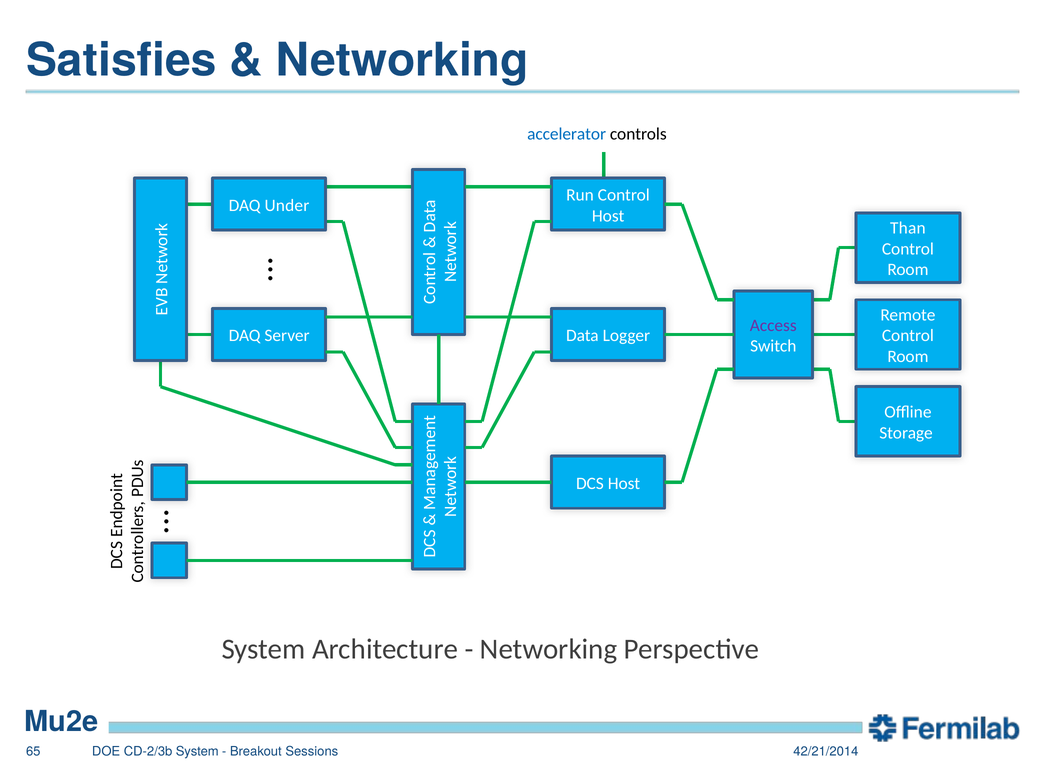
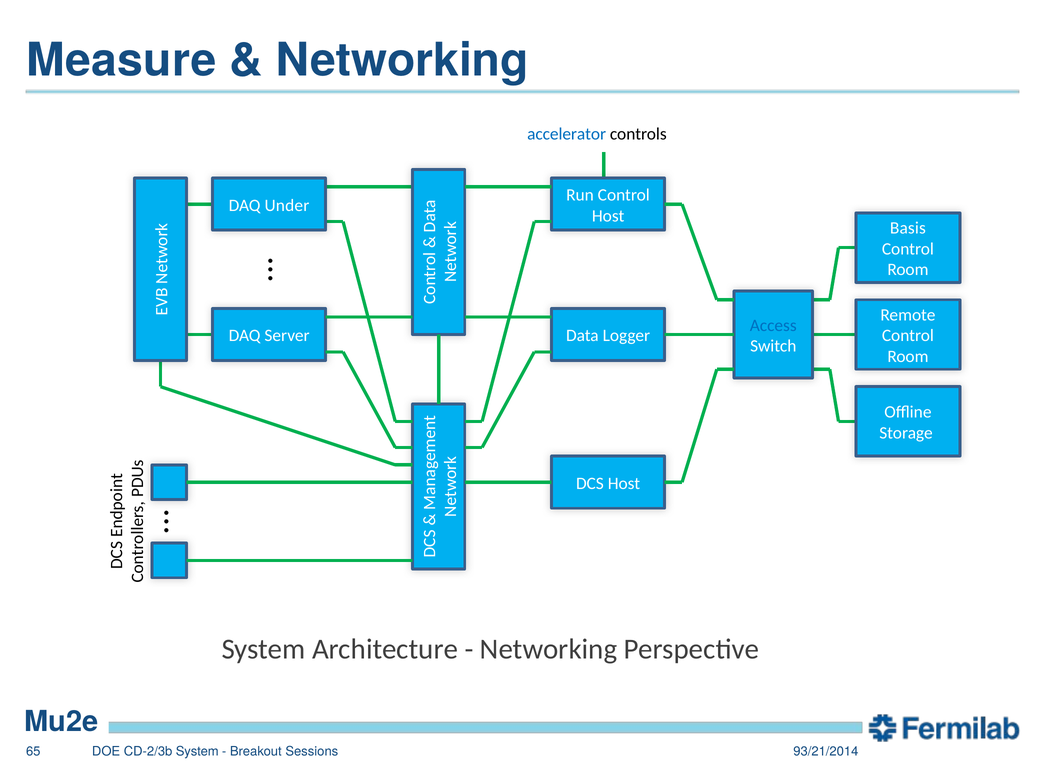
Satisfies: Satisfies -> Measure
Than: Than -> Basis
Access colour: purple -> blue
42/21/2014: 42/21/2014 -> 93/21/2014
